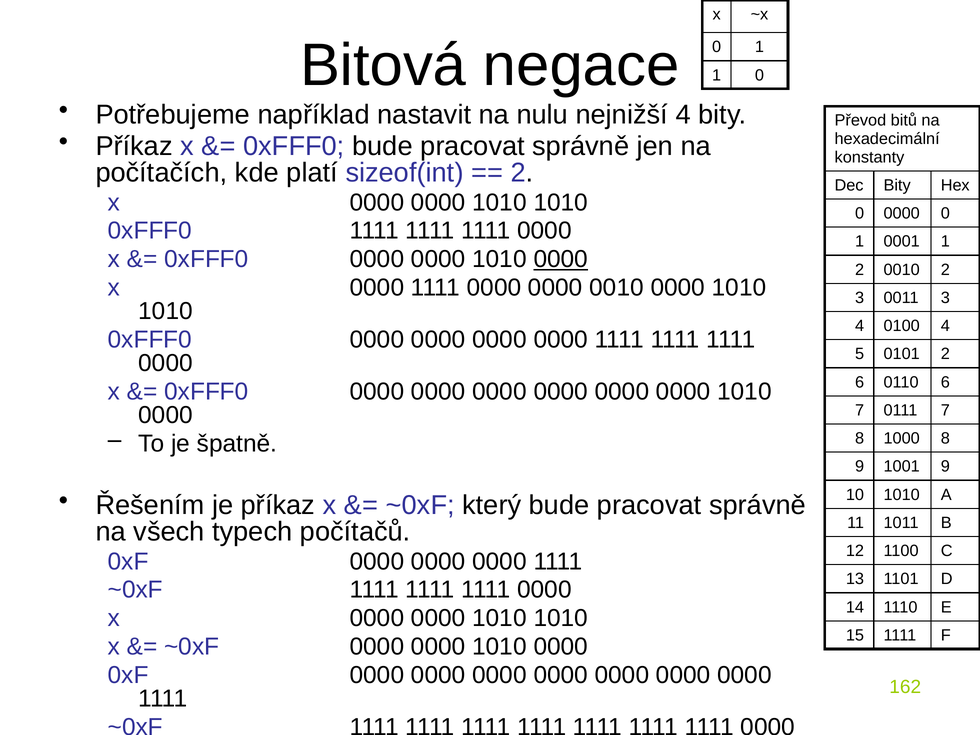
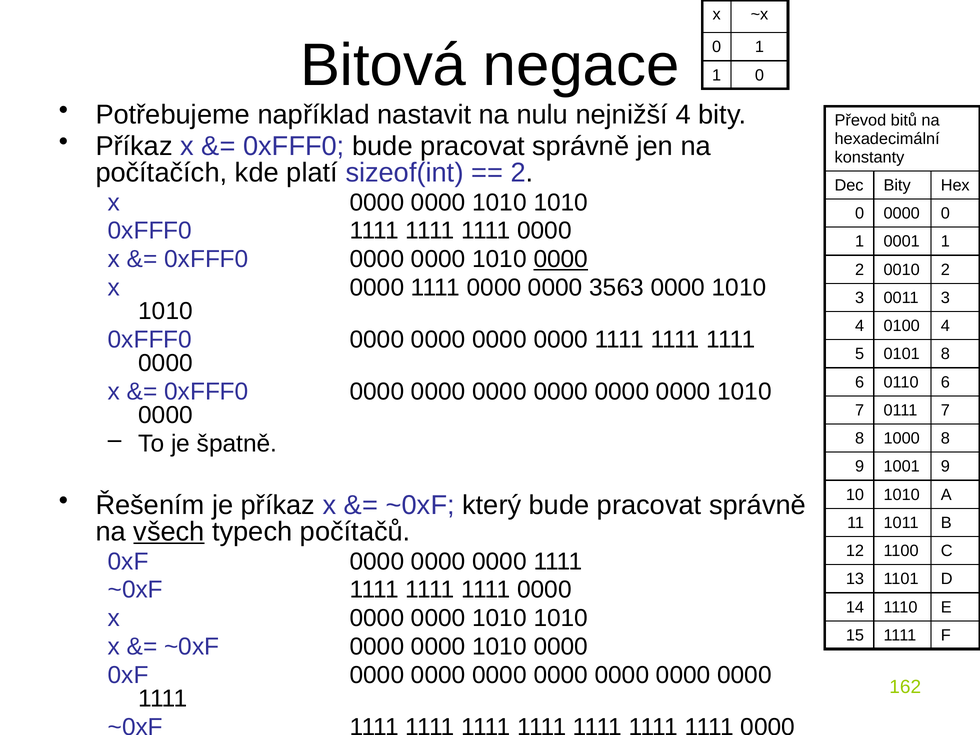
0000 0010: 0010 -> 3563
0101 2: 2 -> 8
všech underline: none -> present
